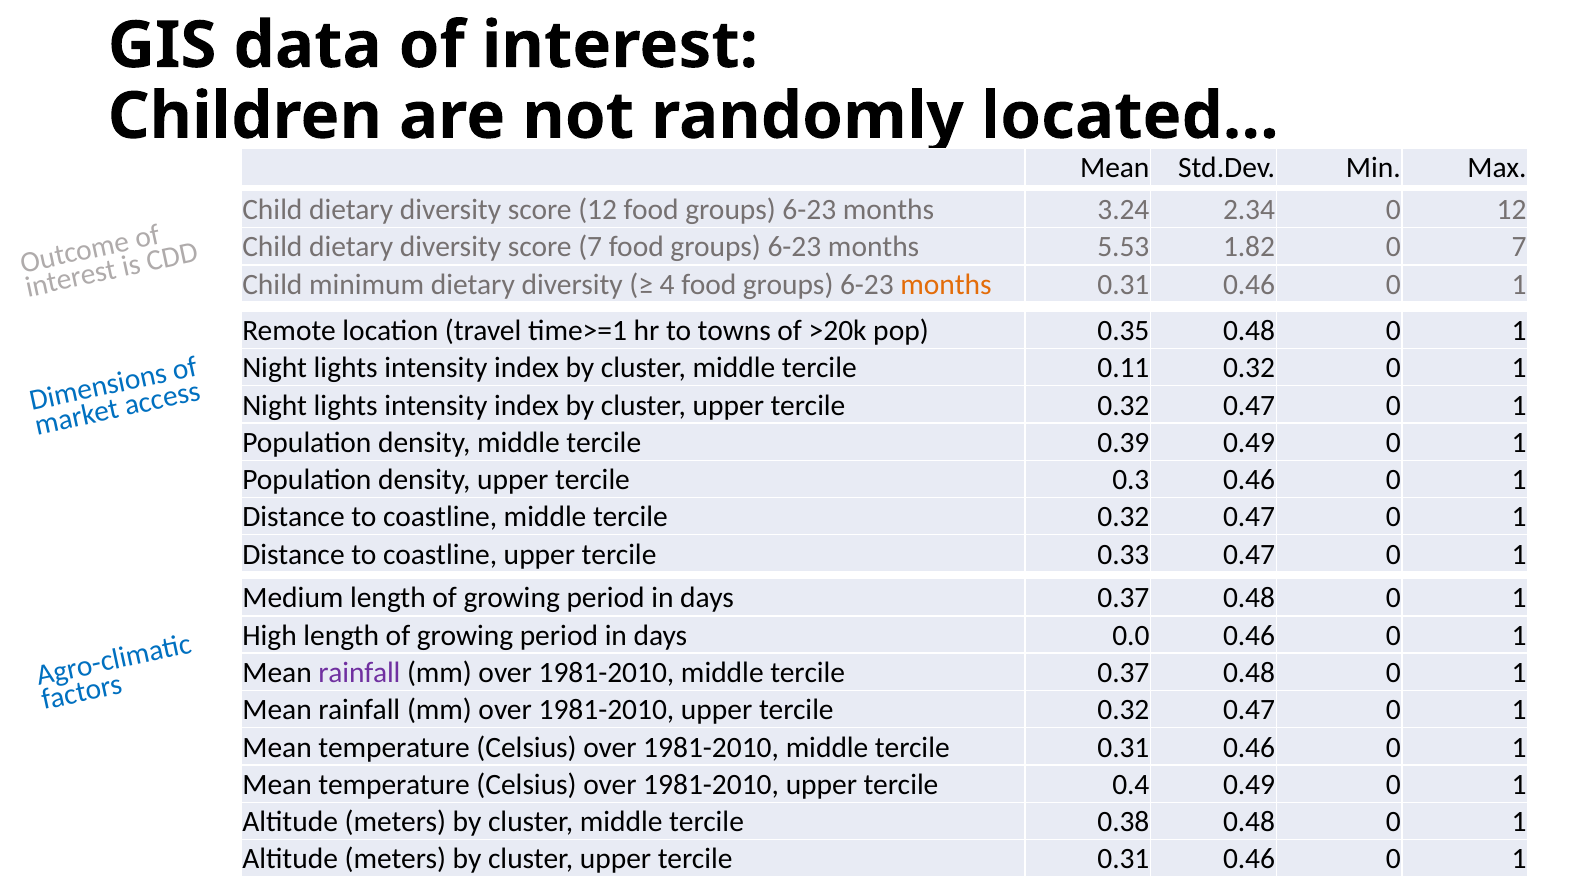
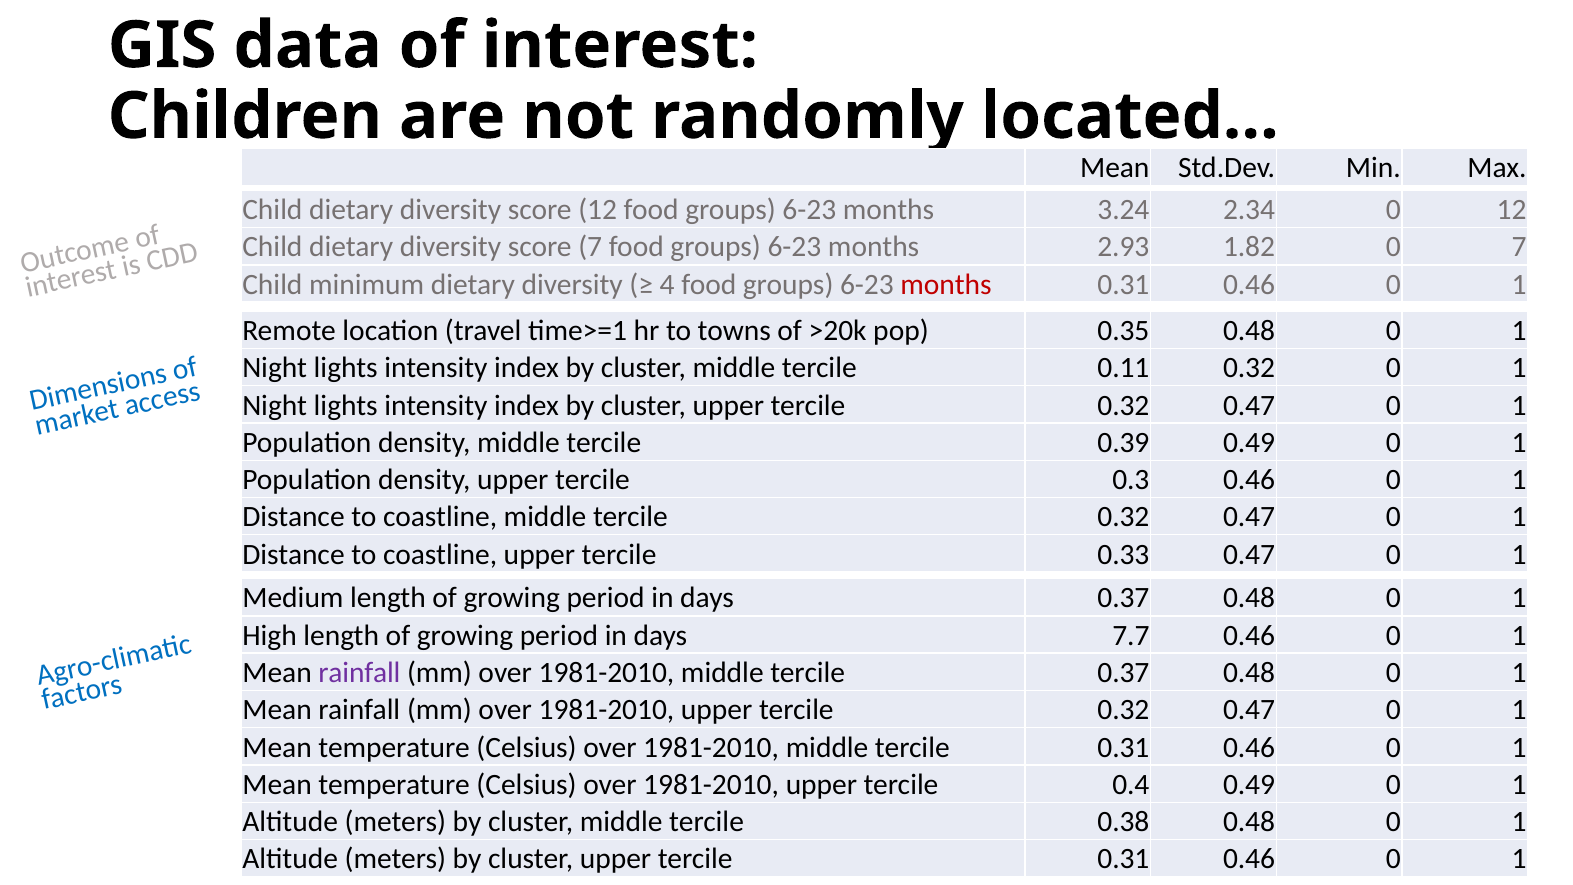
5.53: 5.53 -> 2.93
months at (946, 284) colour: orange -> red
0.0: 0.0 -> 7.7
